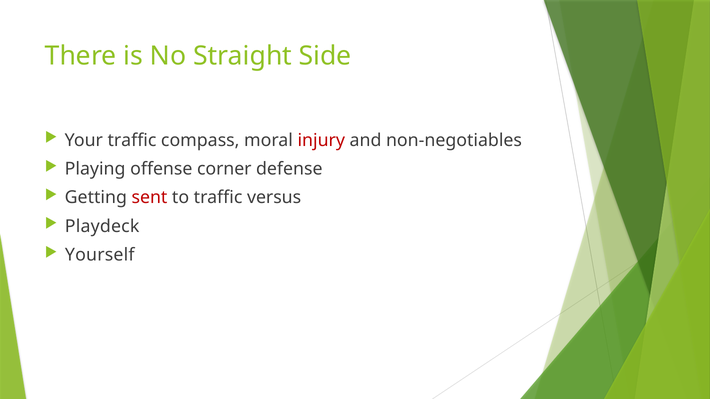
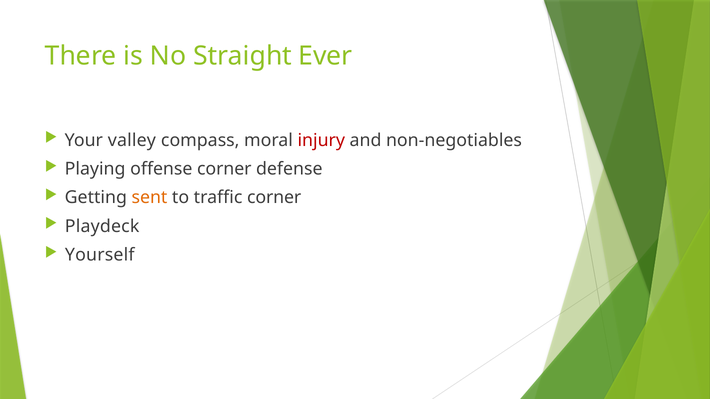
Side: Side -> Ever
Your traffic: traffic -> valley
sent colour: red -> orange
traffic versus: versus -> corner
